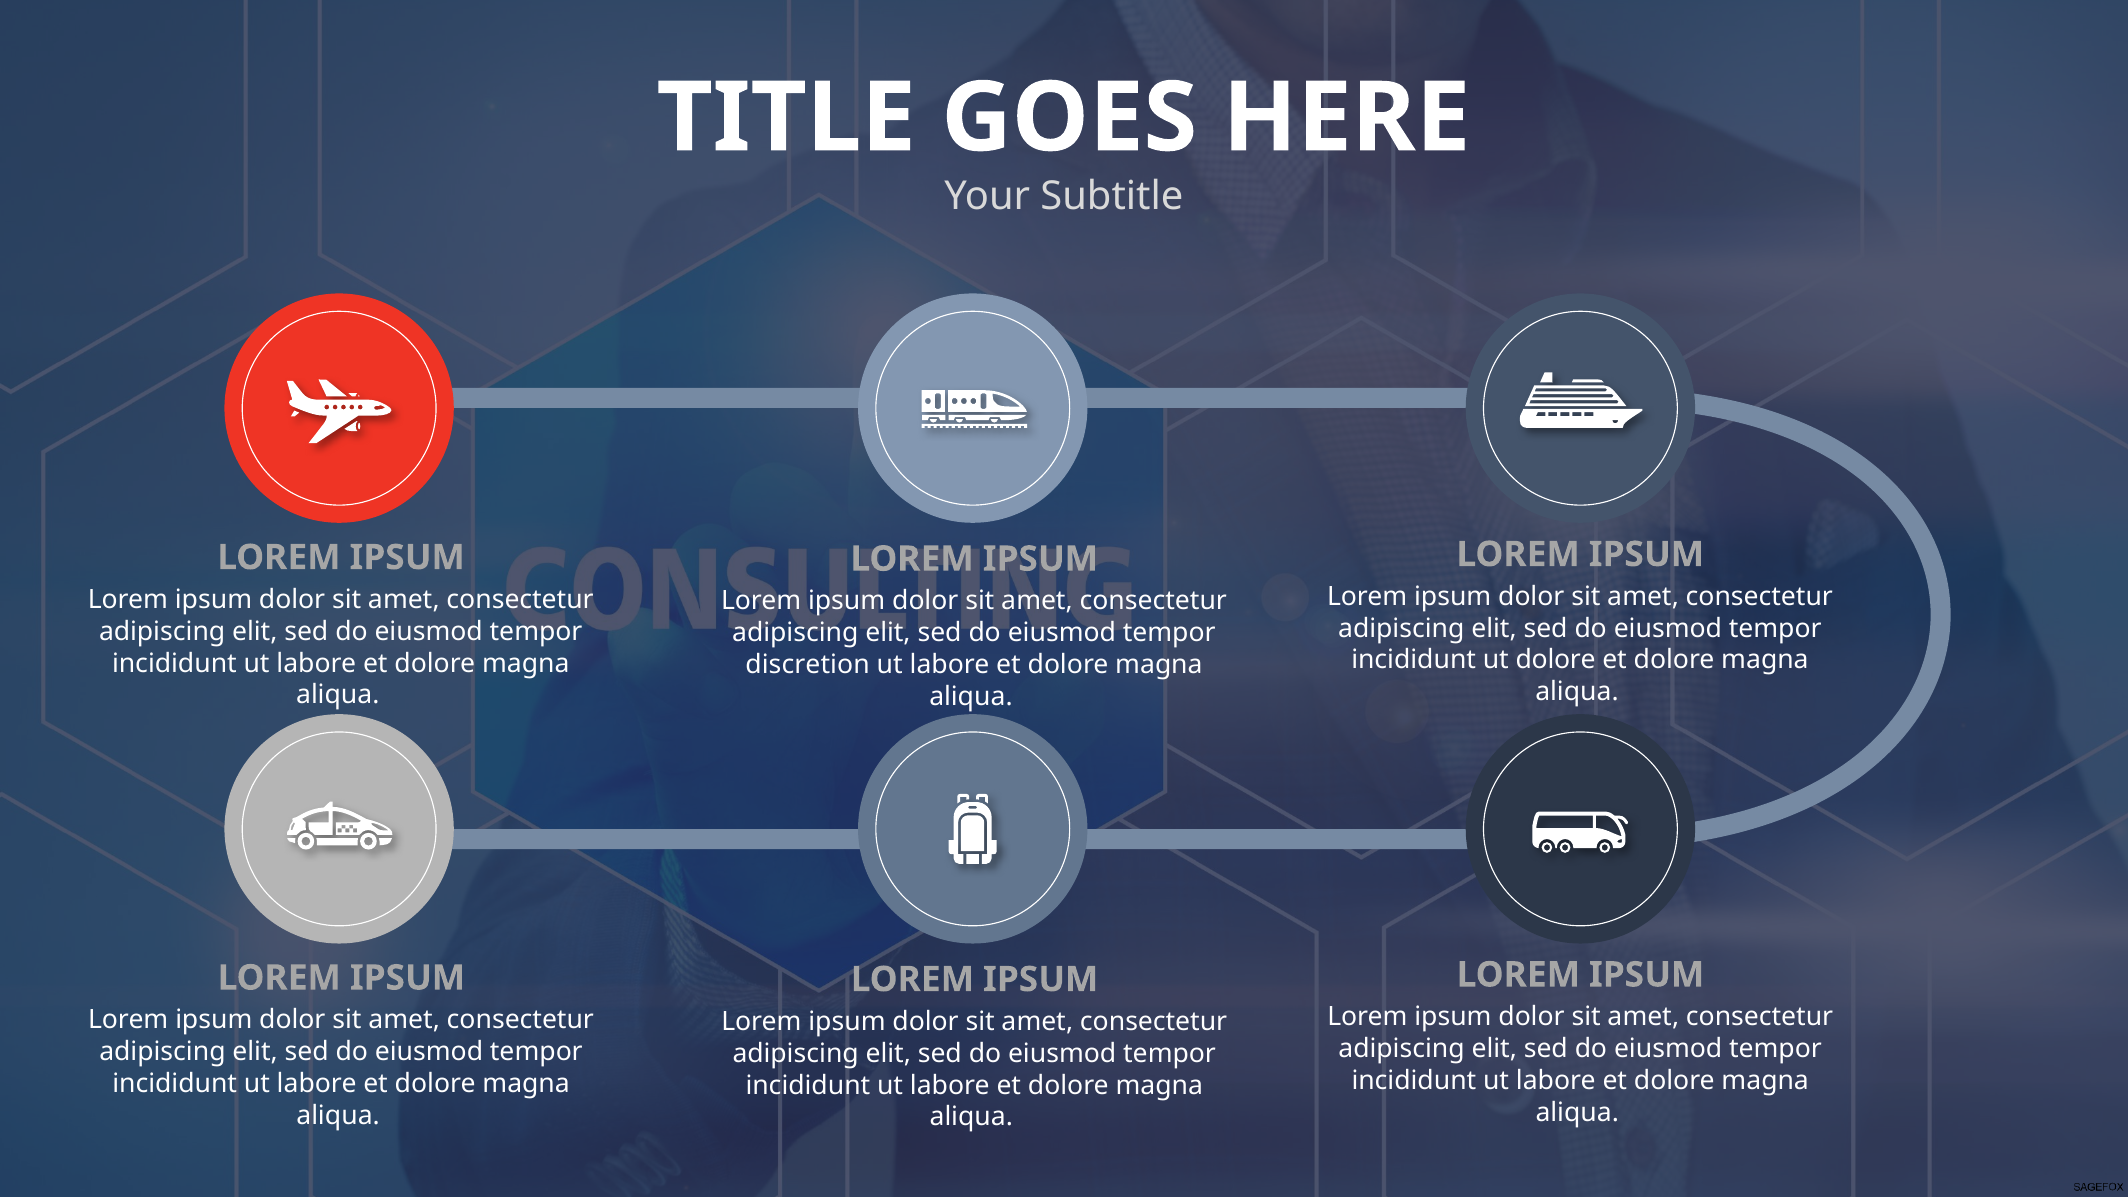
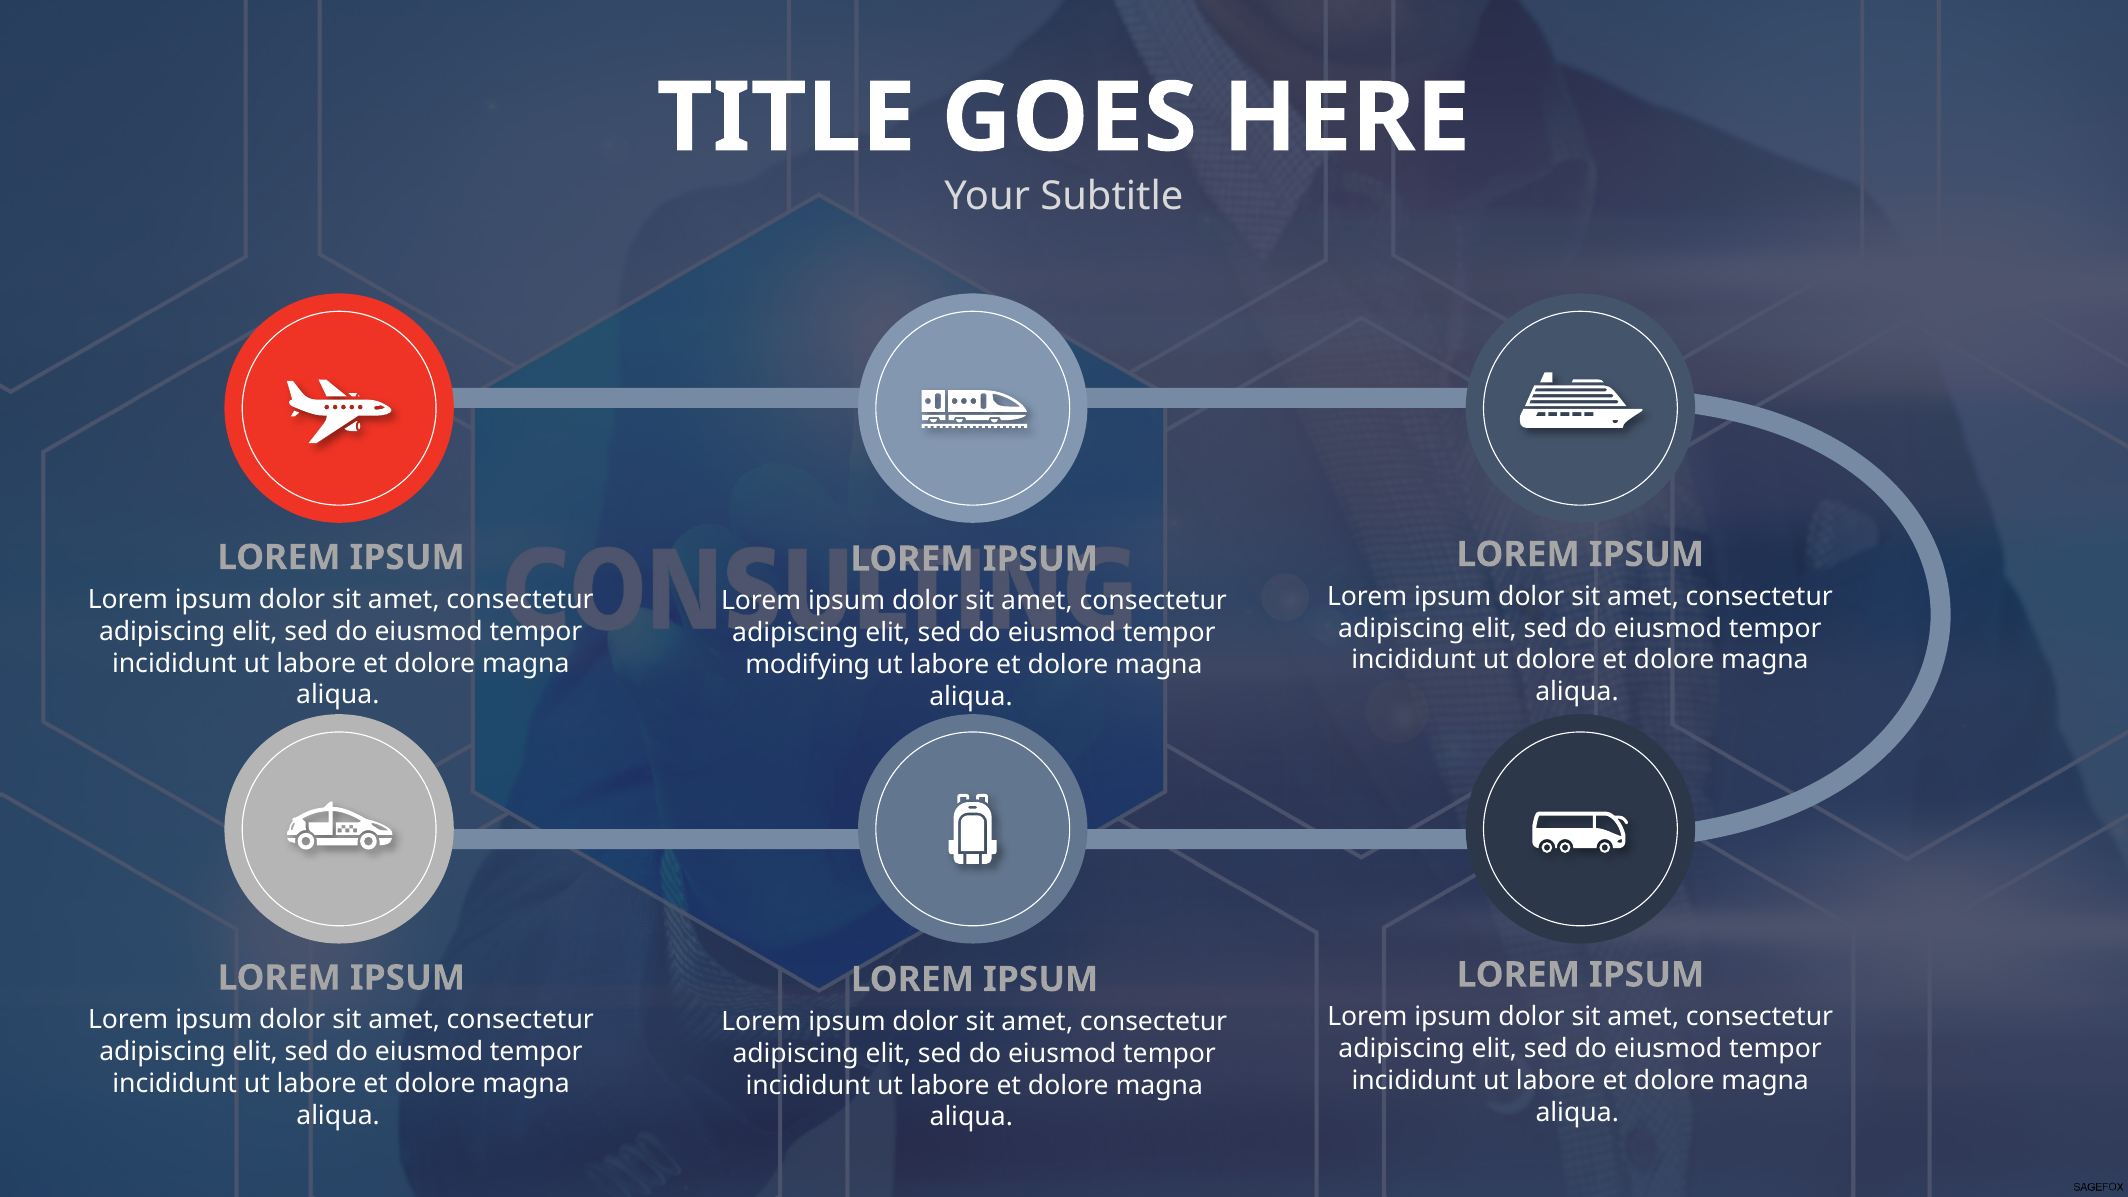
discretion: discretion -> modifying
